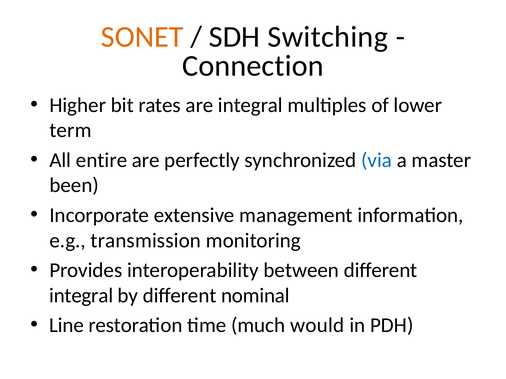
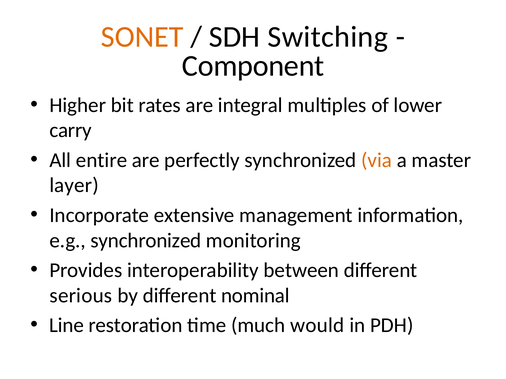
Connection: Connection -> Component
term: term -> carry
via colour: blue -> orange
been: been -> layer
e.g transmission: transmission -> synchronized
integral at (81, 296): integral -> serious
